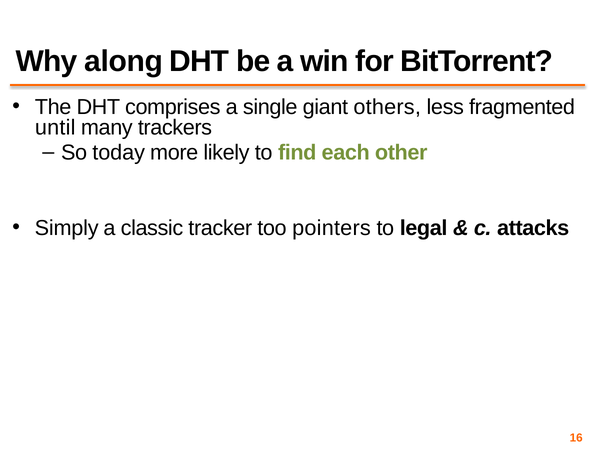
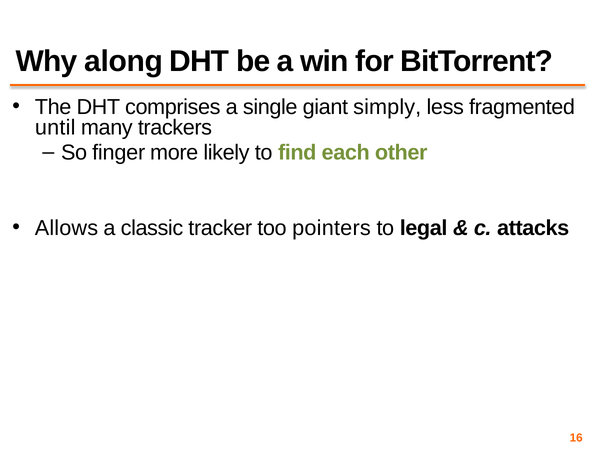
others: others -> simply
today: today -> finger
Simply: Simply -> Allows
